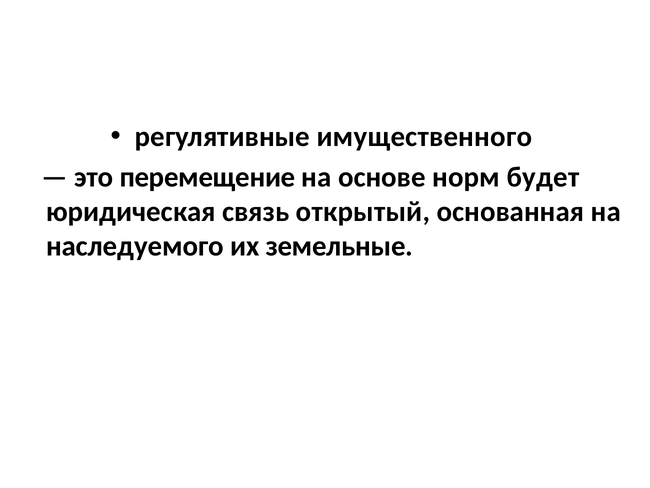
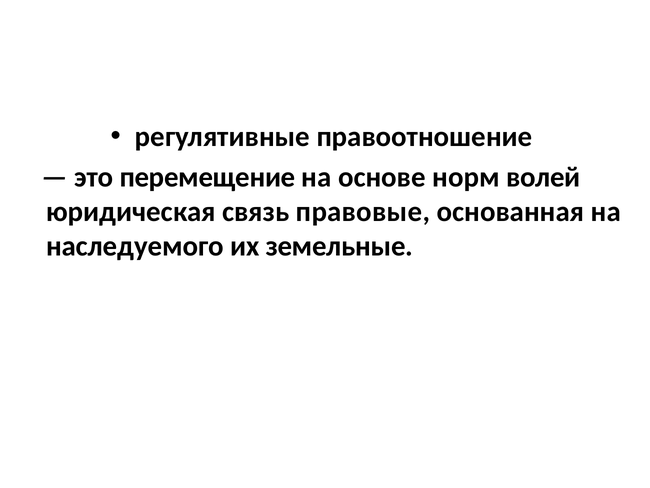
имущественного: имущественного -> правоотношение
будет: будет -> волей
открытый: открытый -> правовые
